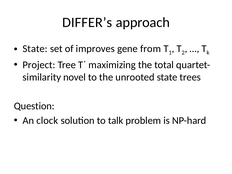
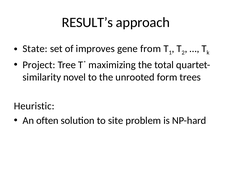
DIFFER’s: DIFFER’s -> RESULT’s
unrooted state: state -> form
Question: Question -> Heuristic
clock: clock -> often
talk: talk -> site
